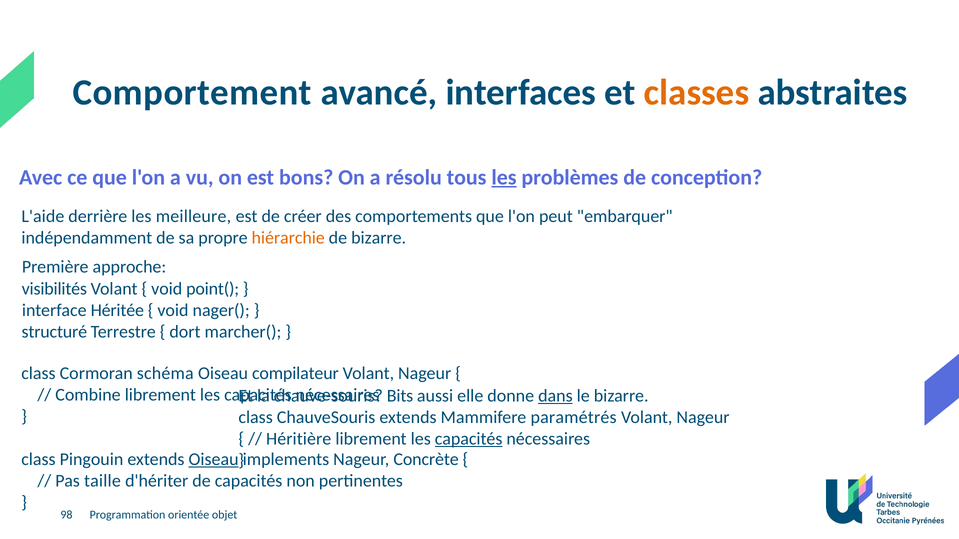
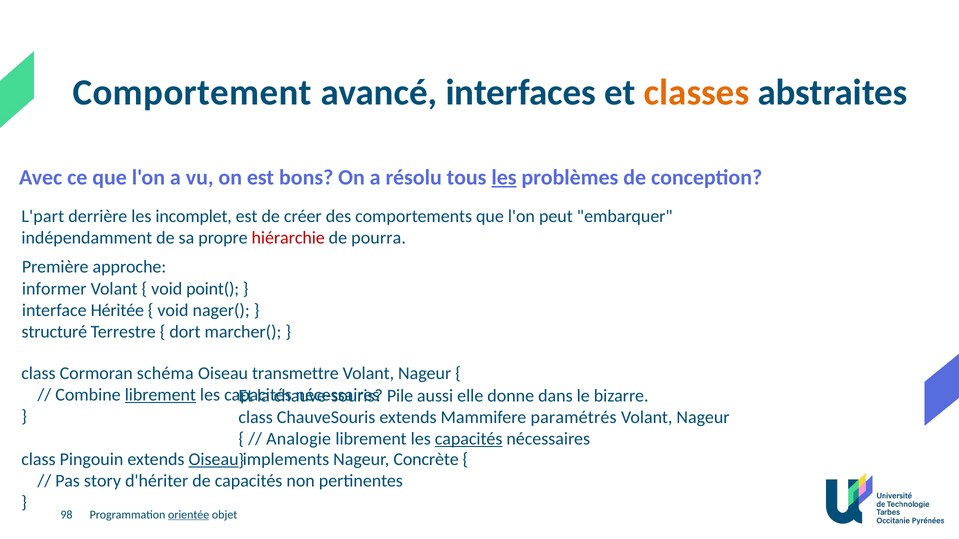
L'aide: L'aide -> L'part
meilleure: meilleure -> incomplet
hiérarchie colour: orange -> red
de bizarre: bizarre -> pourra
visibilités: visibilités -> informer
compilateur: compilateur -> transmettre
librement at (160, 395) underline: none -> present
Bits: Bits -> Pile
dans underline: present -> none
Héritière: Héritière -> Analogie
taille: taille -> story
orientée underline: none -> present
